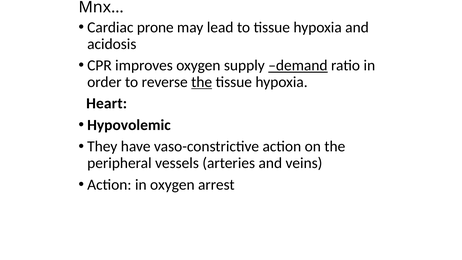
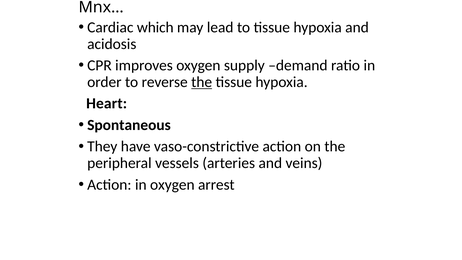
prone: prone -> which
demand underline: present -> none
Hypovolemic: Hypovolemic -> Spontaneous
